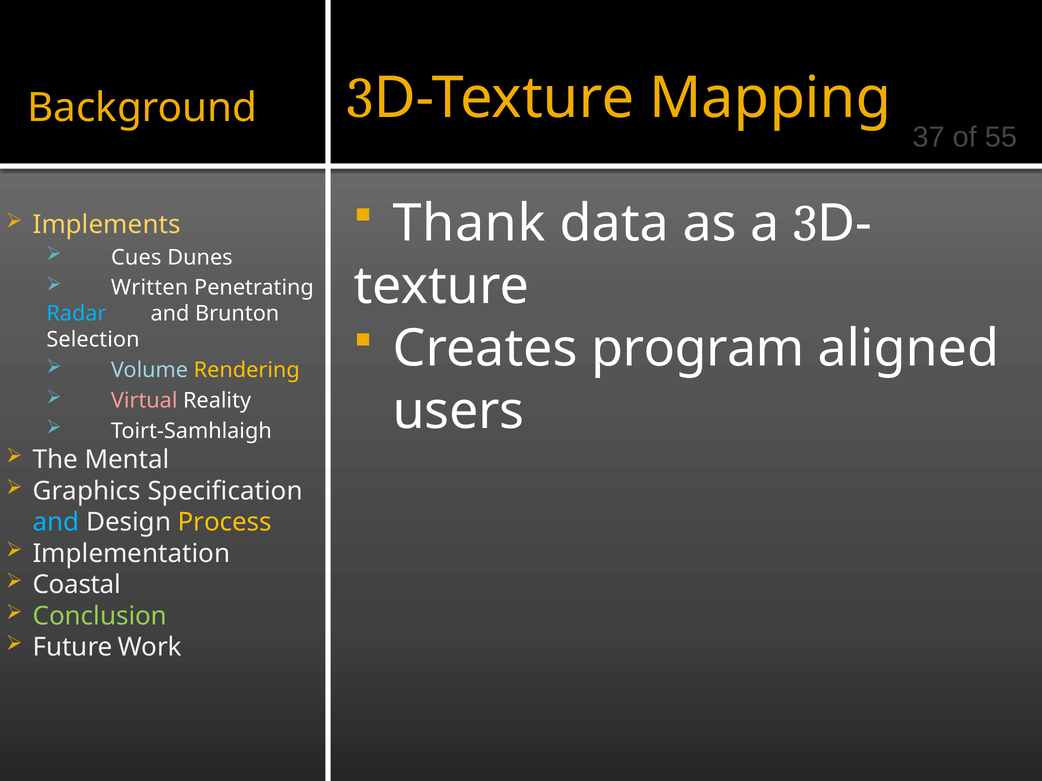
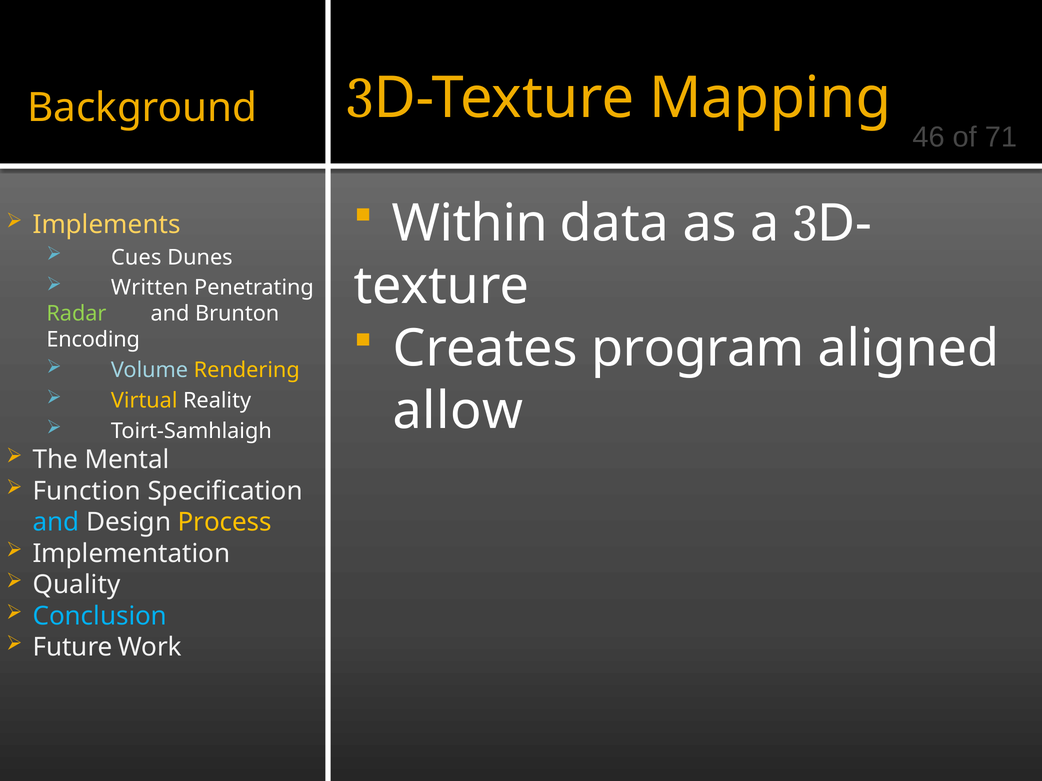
37: 37 -> 46
55: 55 -> 71
Thank: Thank -> Within
Radar colour: light blue -> light green
Selection: Selection -> Encoding
Virtual colour: pink -> yellow
users: users -> allow
Graphics: Graphics -> Function
Coastal: Coastal -> Quality
Conclusion colour: light green -> light blue
